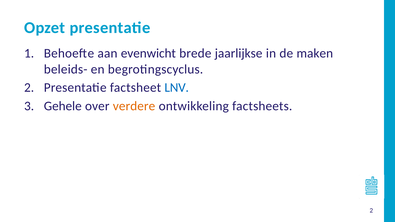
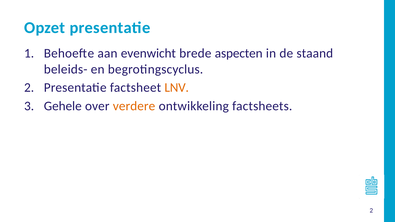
jaarlijkse: jaarlijkse -> aspecten
maken: maken -> staand
LNV colour: blue -> orange
